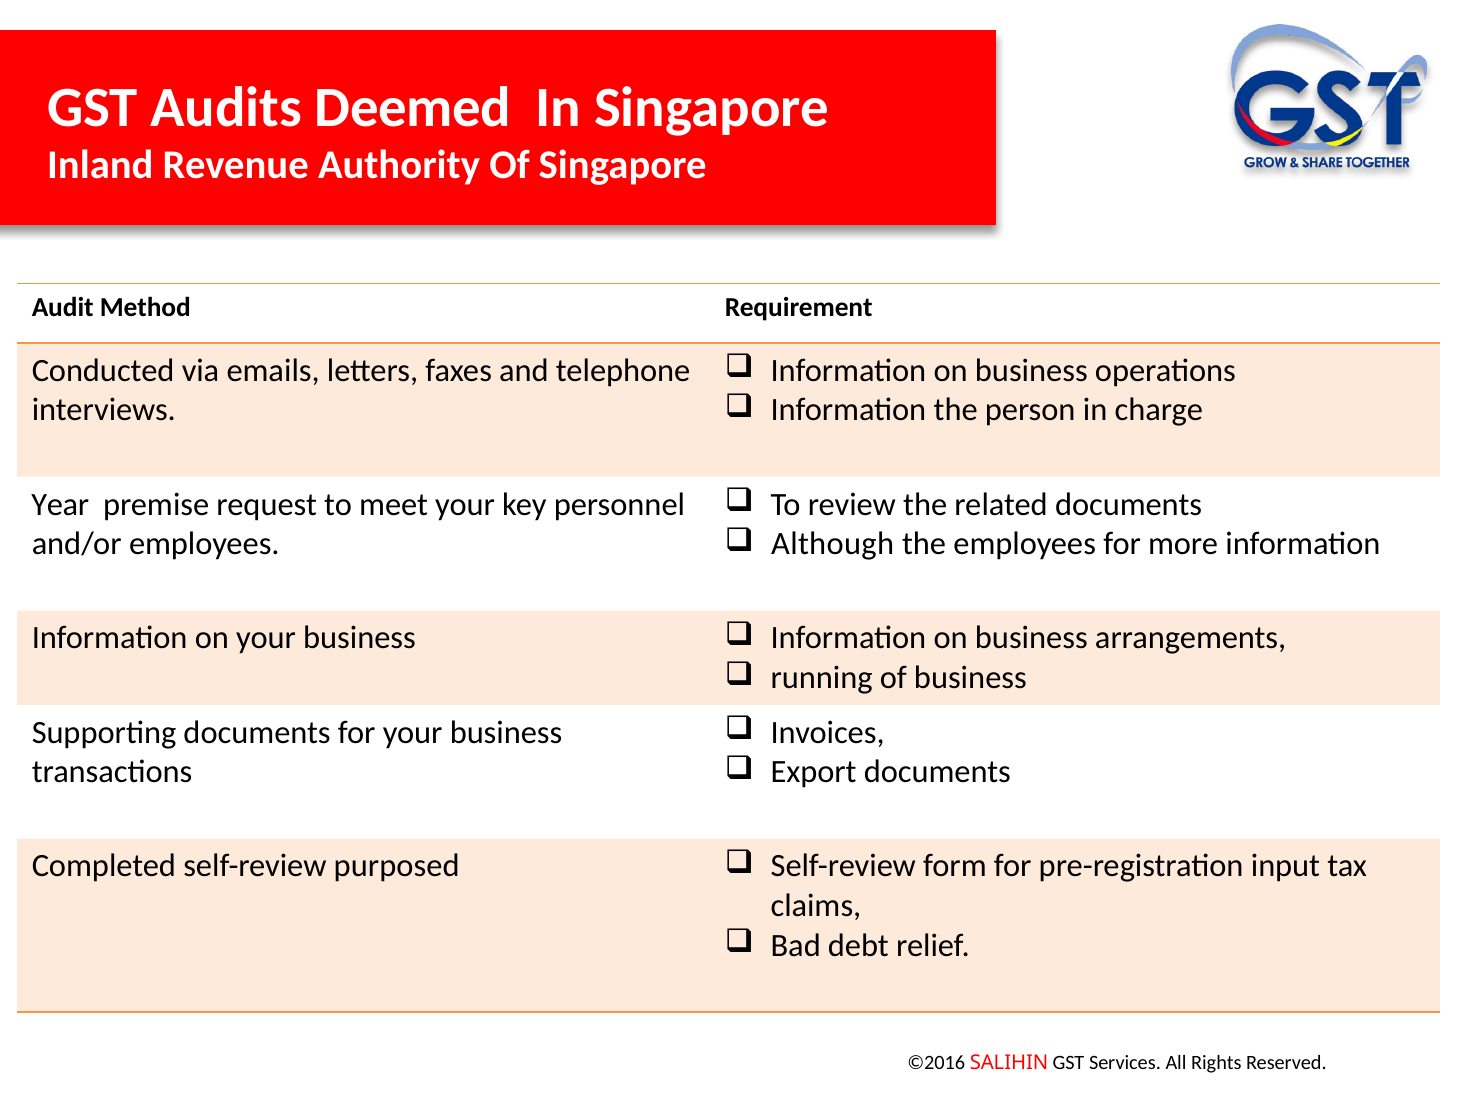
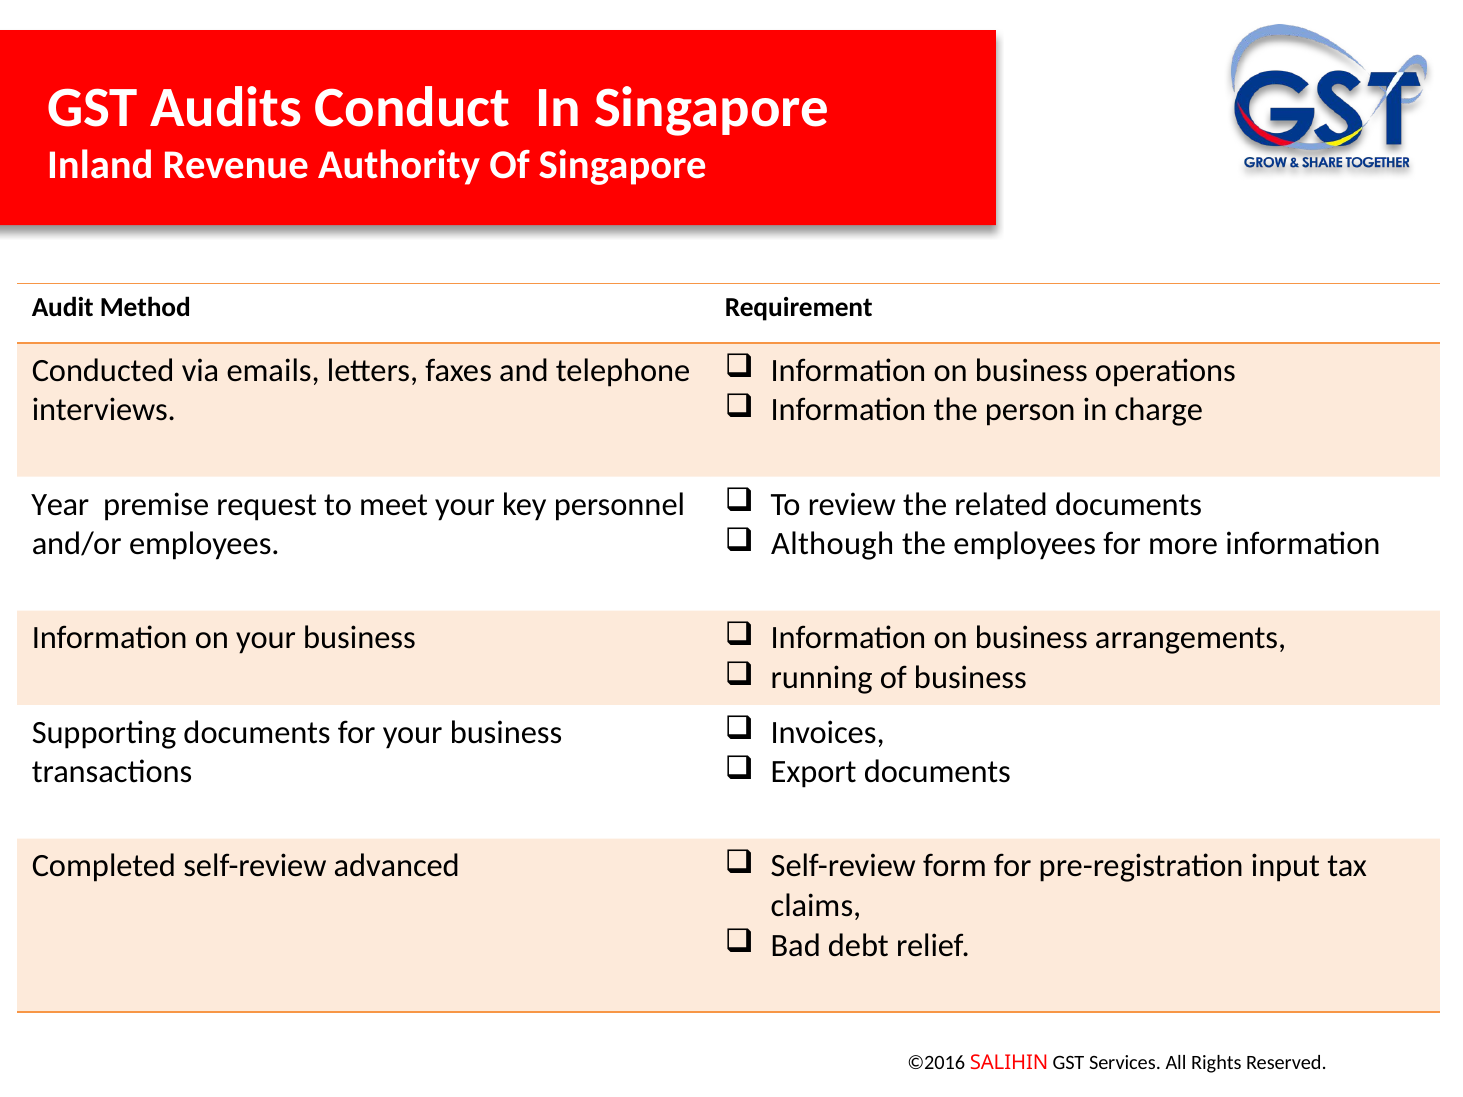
Deemed: Deemed -> Conduct
purposed: purposed -> advanced
